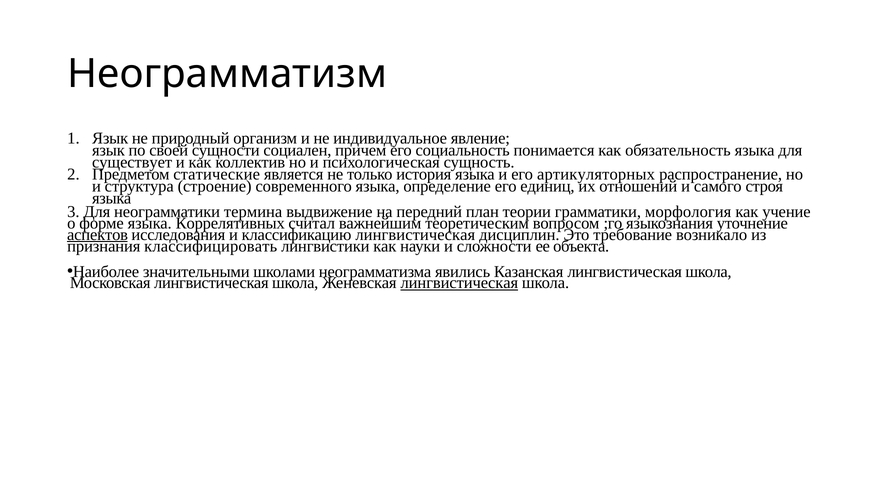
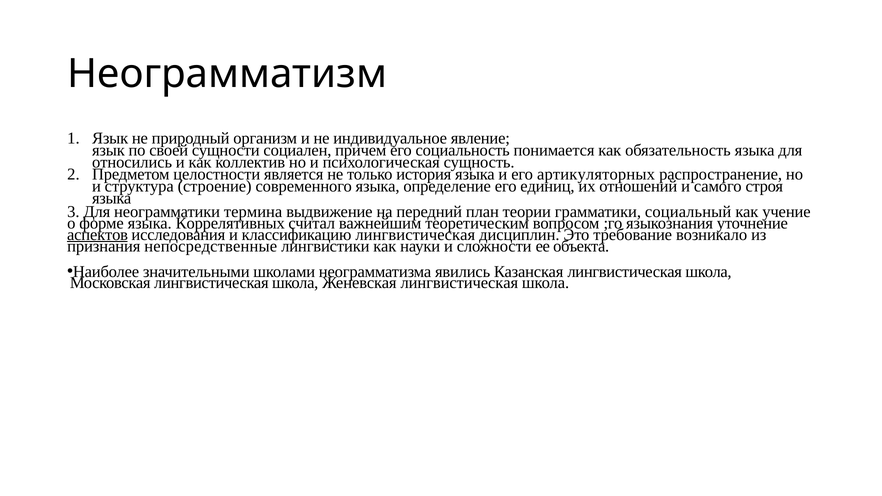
существует: существует -> относились
статические: статические -> целостности
морфология: морфология -> социальный
классифицировать: классифицировать -> непосредственные
лингвистическая at (459, 283) underline: present -> none
